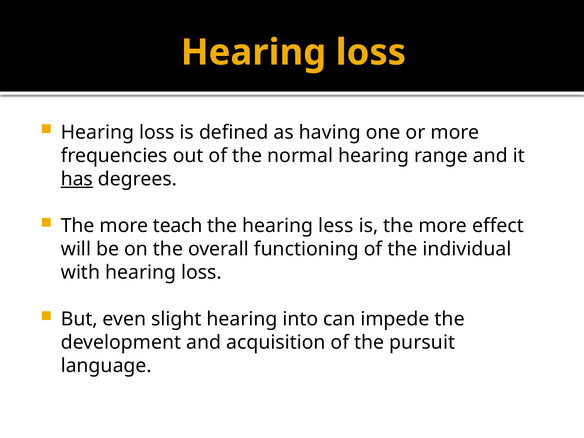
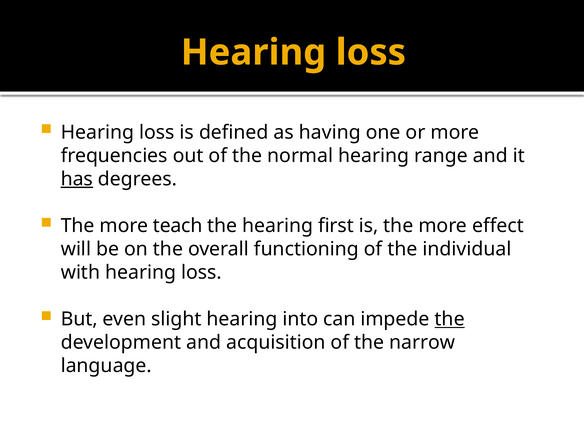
less: less -> first
the at (450, 319) underline: none -> present
pursuit: pursuit -> narrow
